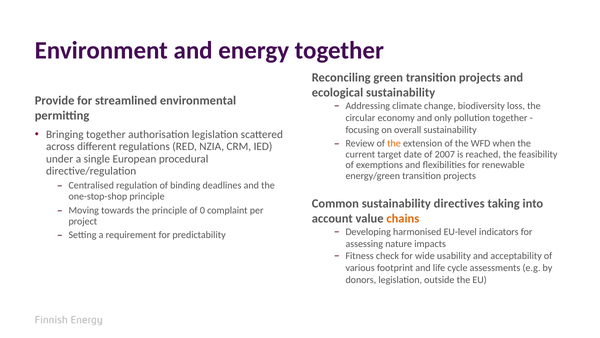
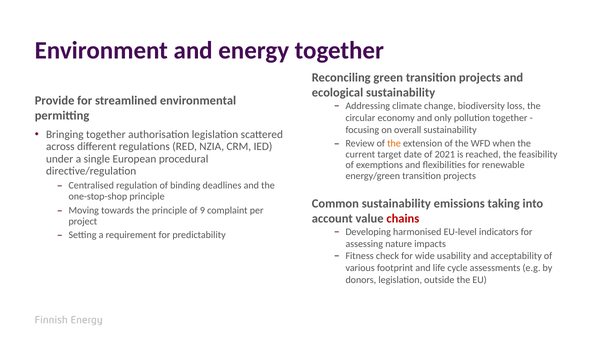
2007: 2007 -> 2021
directives: directives -> emissions
0: 0 -> 9
chains colour: orange -> red
